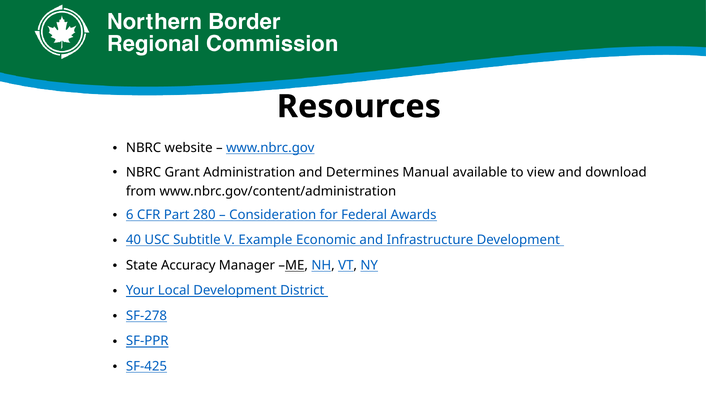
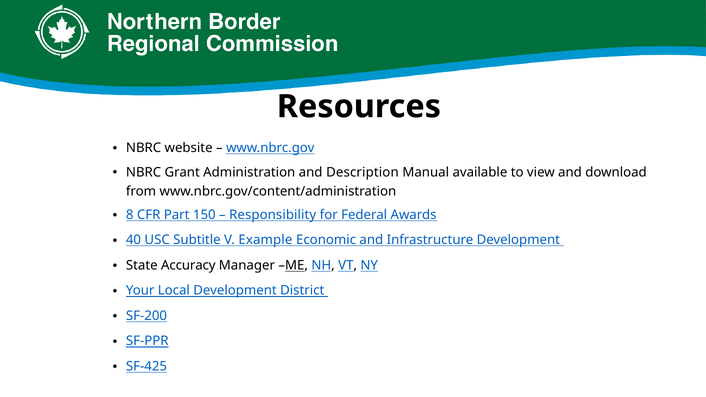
Determines: Determines -> Description
6: 6 -> 8
280: 280 -> 150
Consideration: Consideration -> Responsibility
SF-278: SF-278 -> SF-200
